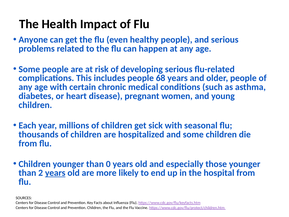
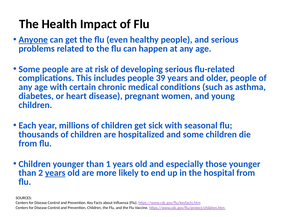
Anyone underline: none -> present
68: 68 -> 39
0: 0 -> 1
